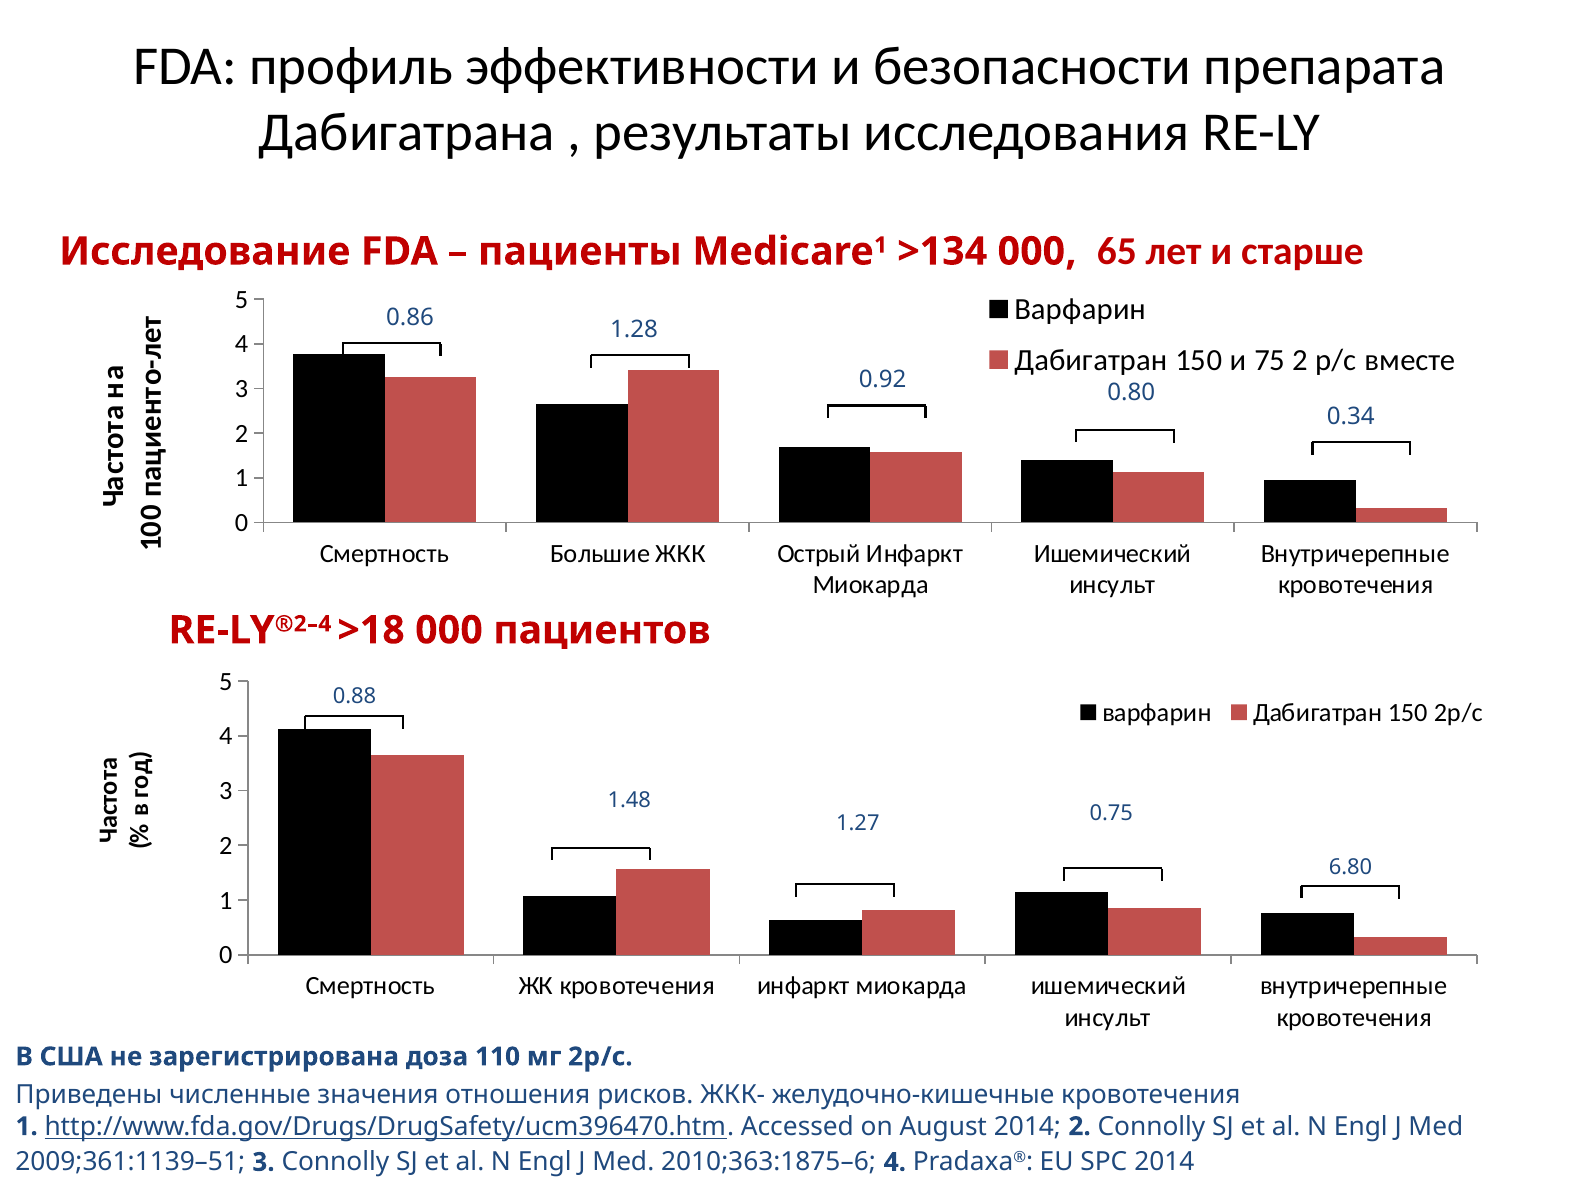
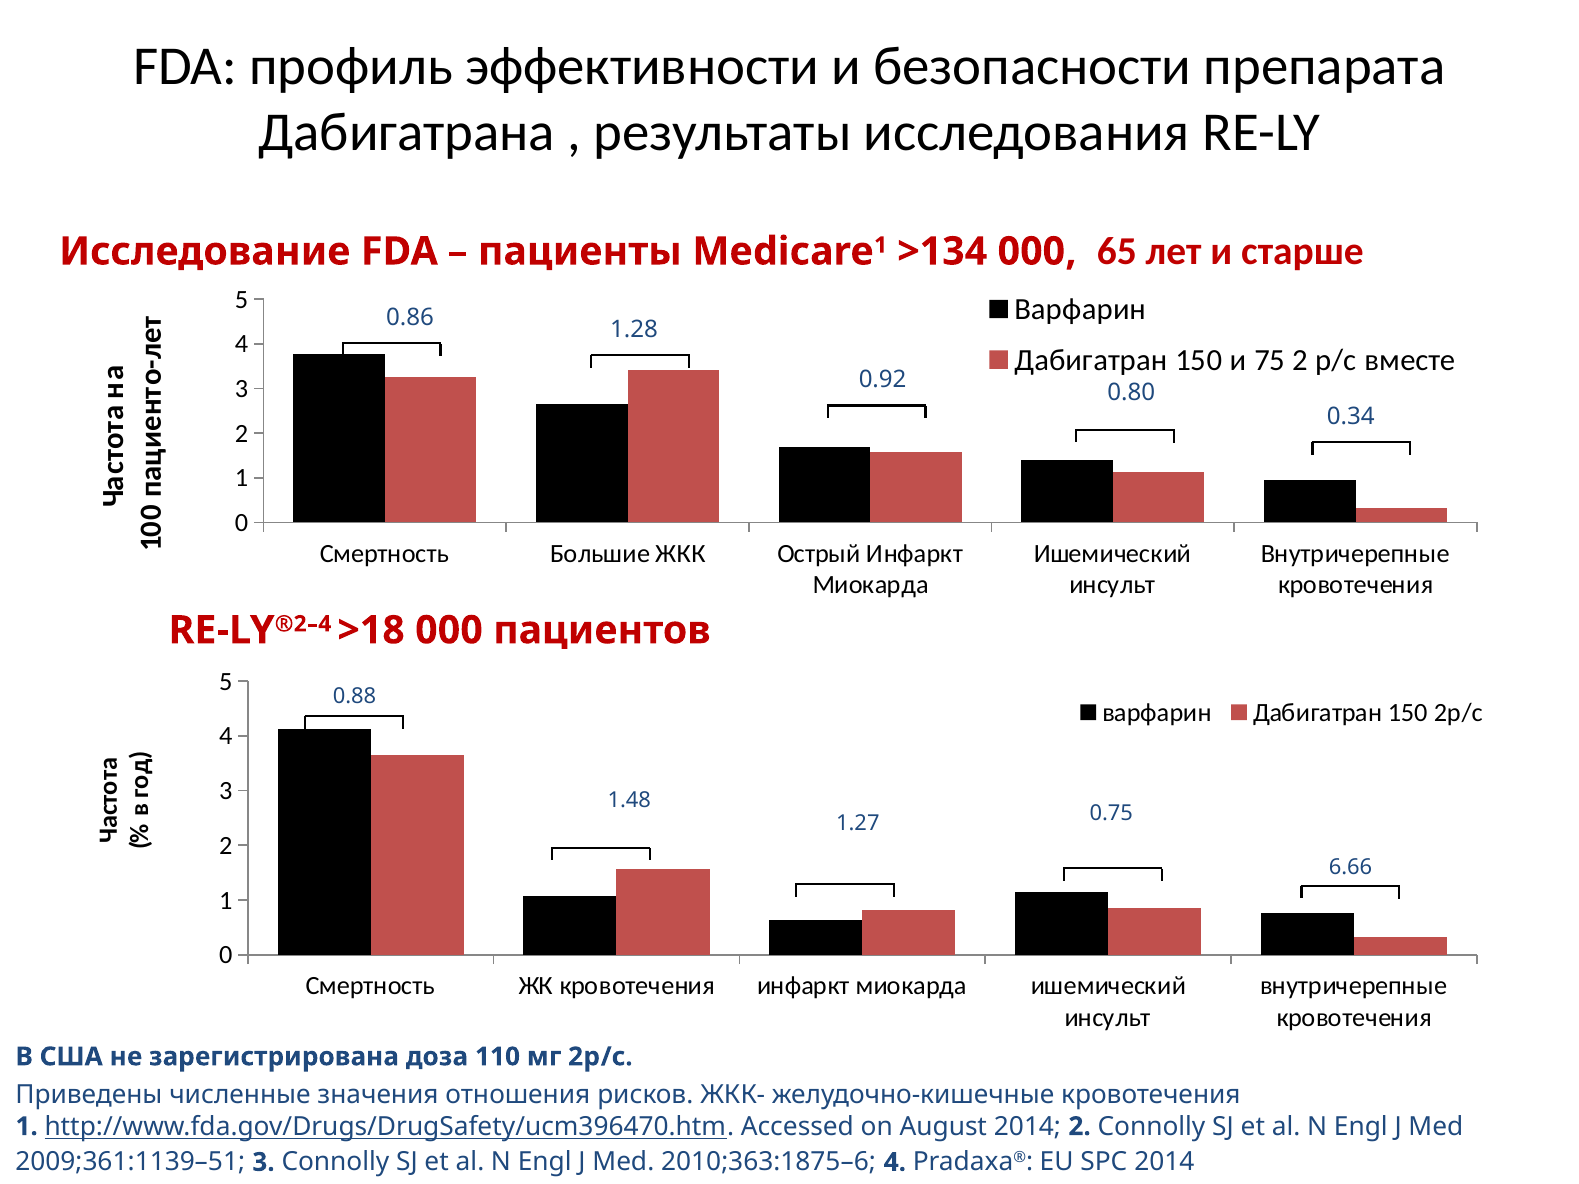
6.80: 6.80 -> 6.66
